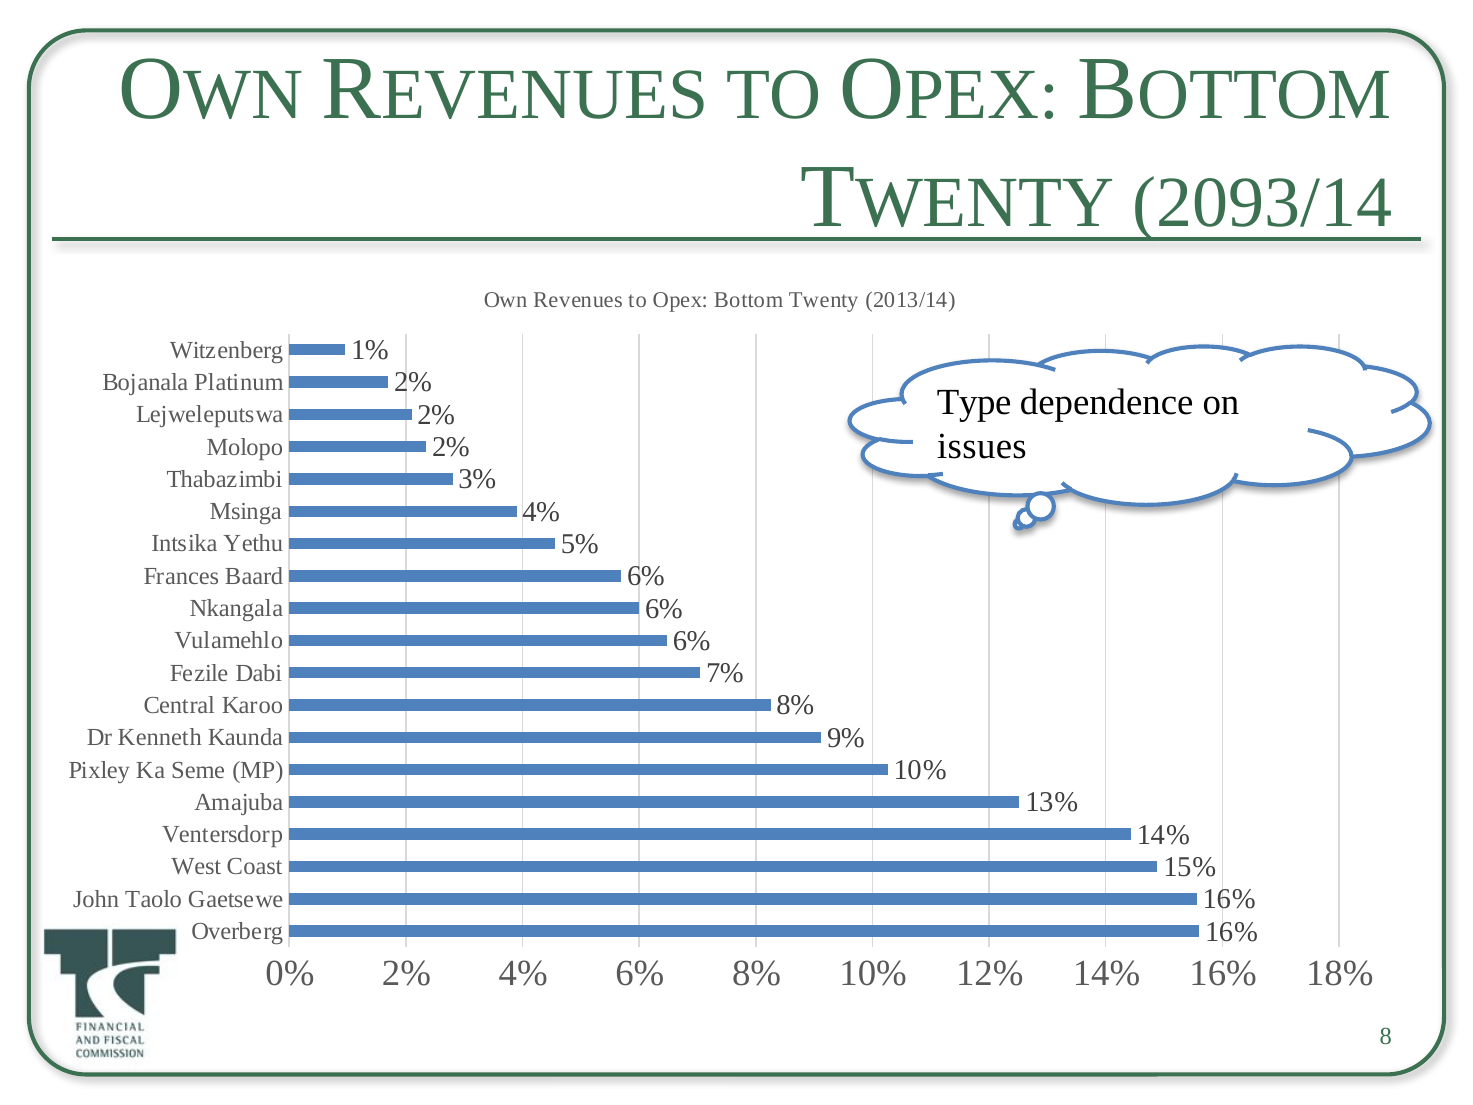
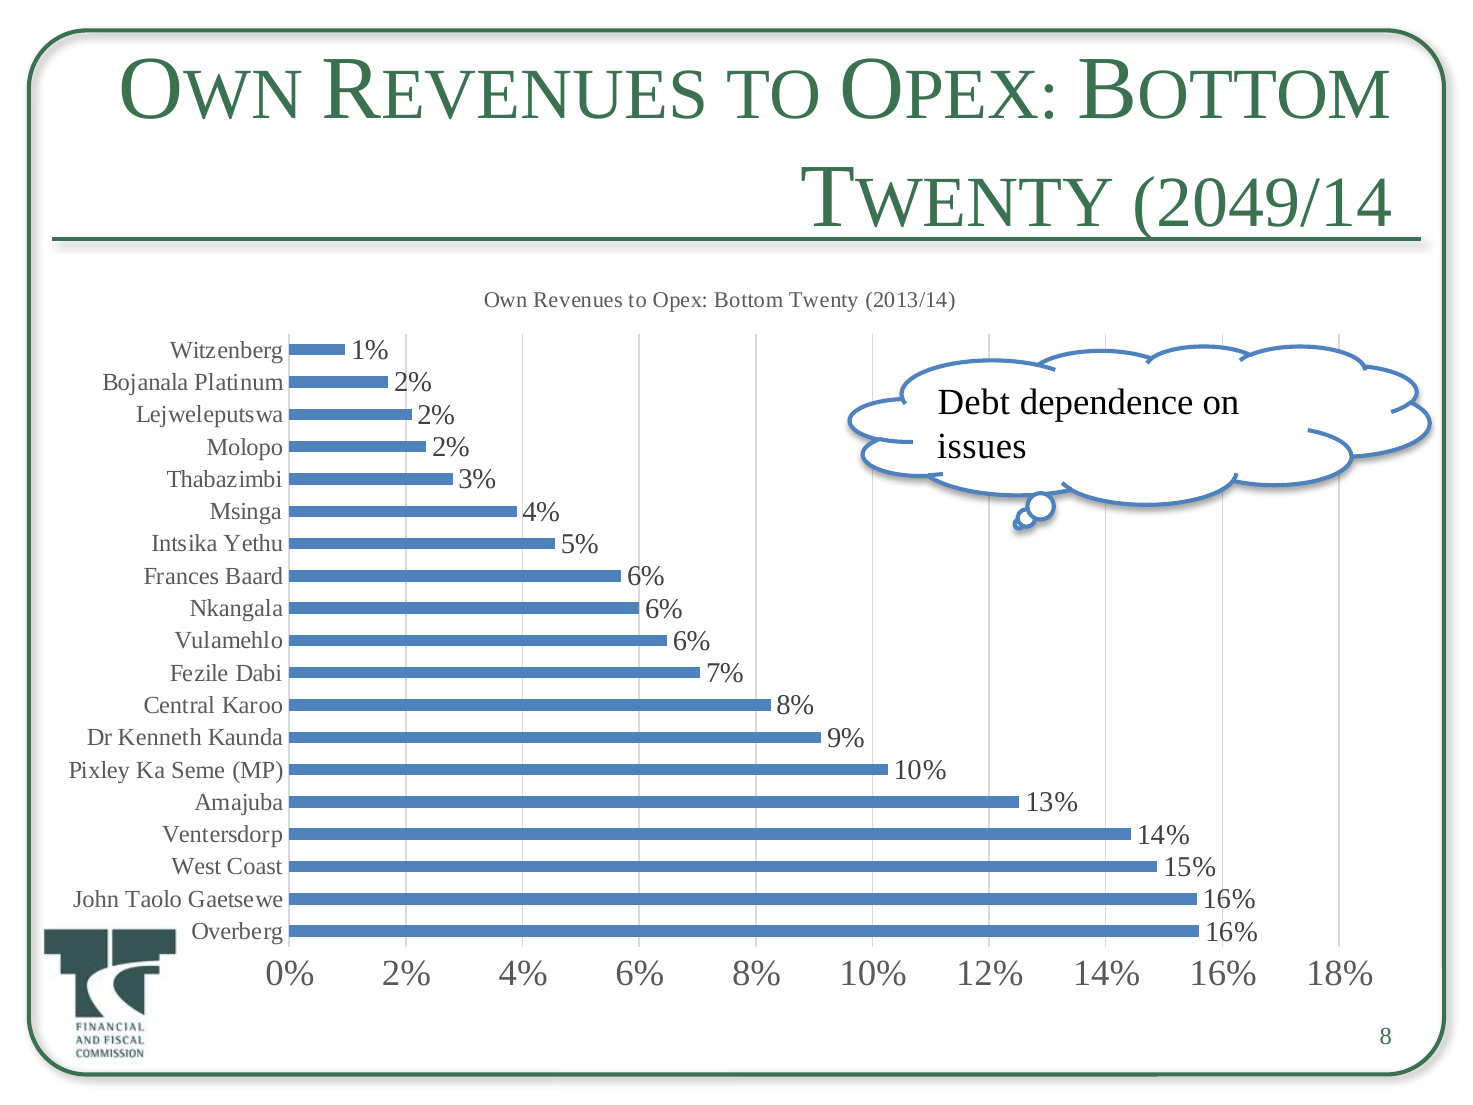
2093/14: 2093/14 -> 2049/14
Type: Type -> Debt
